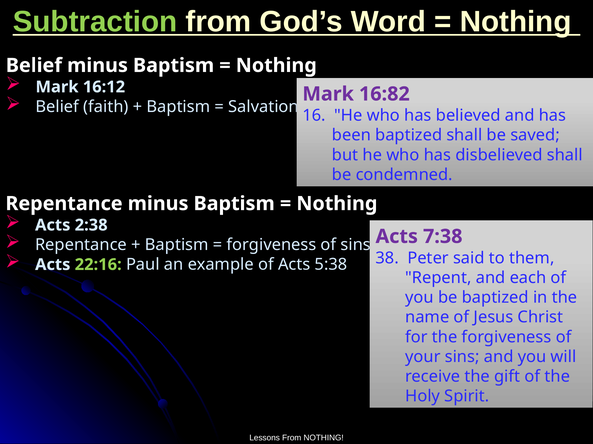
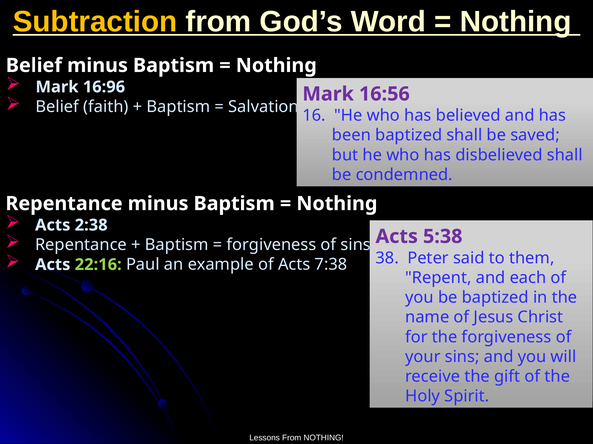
Subtraction colour: light green -> yellow
16:12: 16:12 -> 16:96
16:82: 16:82 -> 16:56
7:38: 7:38 -> 5:38
5:38: 5:38 -> 7:38
